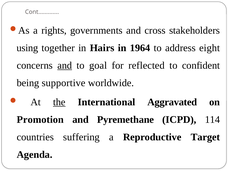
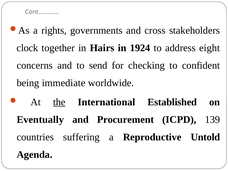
using: using -> clock
1964: 1964 -> 1924
and at (65, 65) underline: present -> none
goal: goal -> send
reflected: reflected -> checking
supportive: supportive -> immediate
Aggravated: Aggravated -> Established
Promotion: Promotion -> Eventually
Pyremethane: Pyremethane -> Procurement
114: 114 -> 139
Target: Target -> Untold
